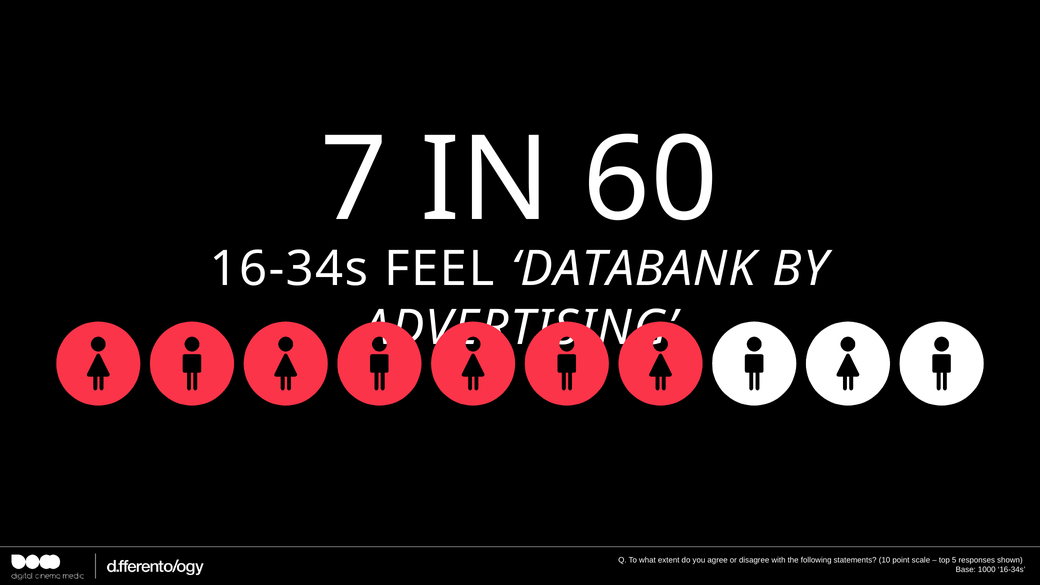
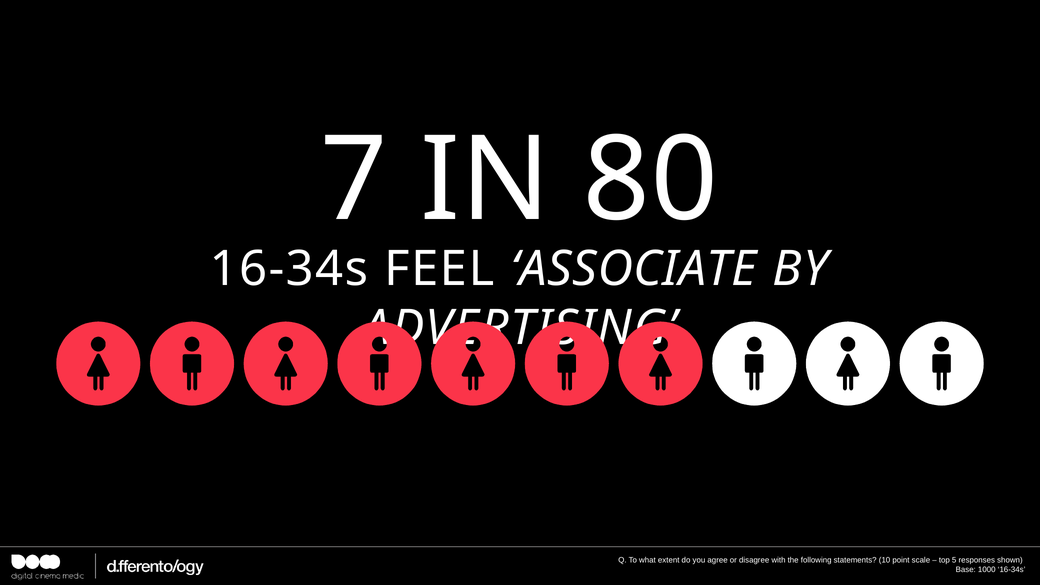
60: 60 -> 80
DATABANK: DATABANK -> ASSOCIATE
